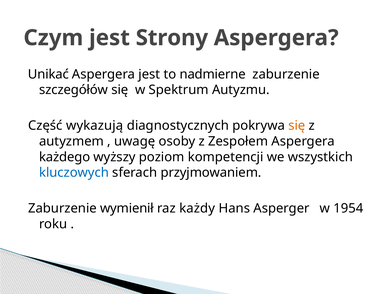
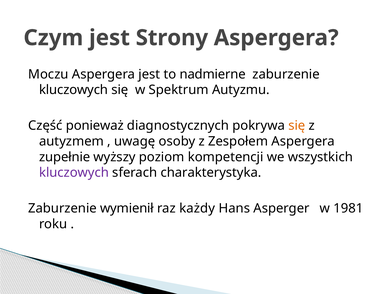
Unikać: Unikać -> Moczu
szczegółów at (74, 90): szczegółów -> kluczowych
wykazują: wykazują -> ponieważ
każdego: każdego -> zupełnie
kluczowych at (74, 173) colour: blue -> purple
przyjmowaniem: przyjmowaniem -> charakterystyka
1954: 1954 -> 1981
